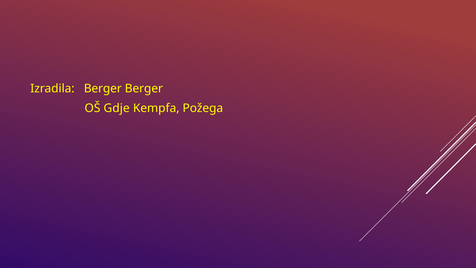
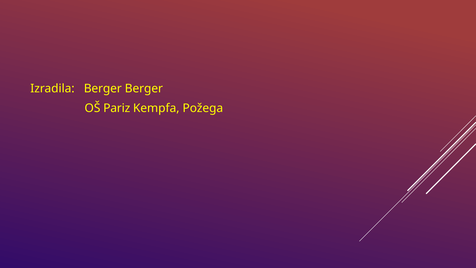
Gdje: Gdje -> Pariz
